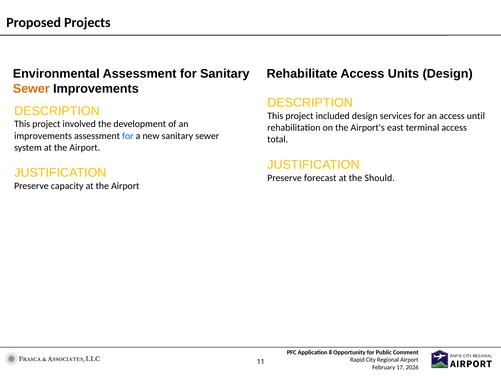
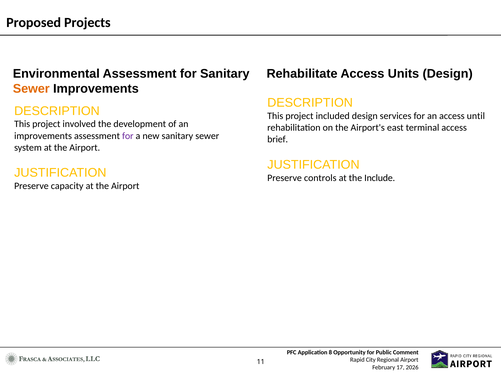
for at (128, 136) colour: blue -> purple
total: total -> brief
forecast: forecast -> controls
Should: Should -> Include
